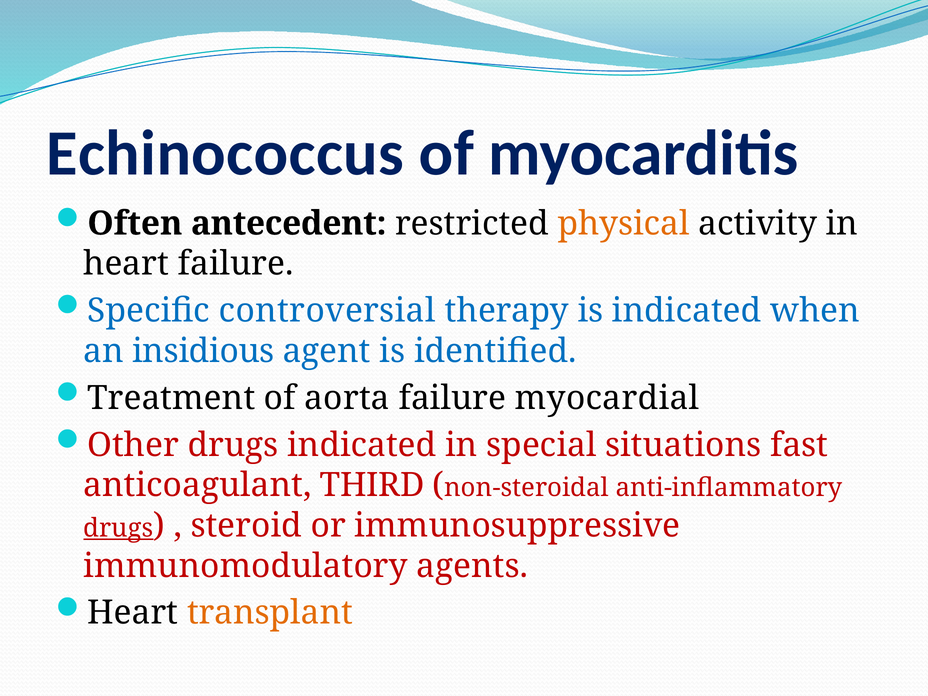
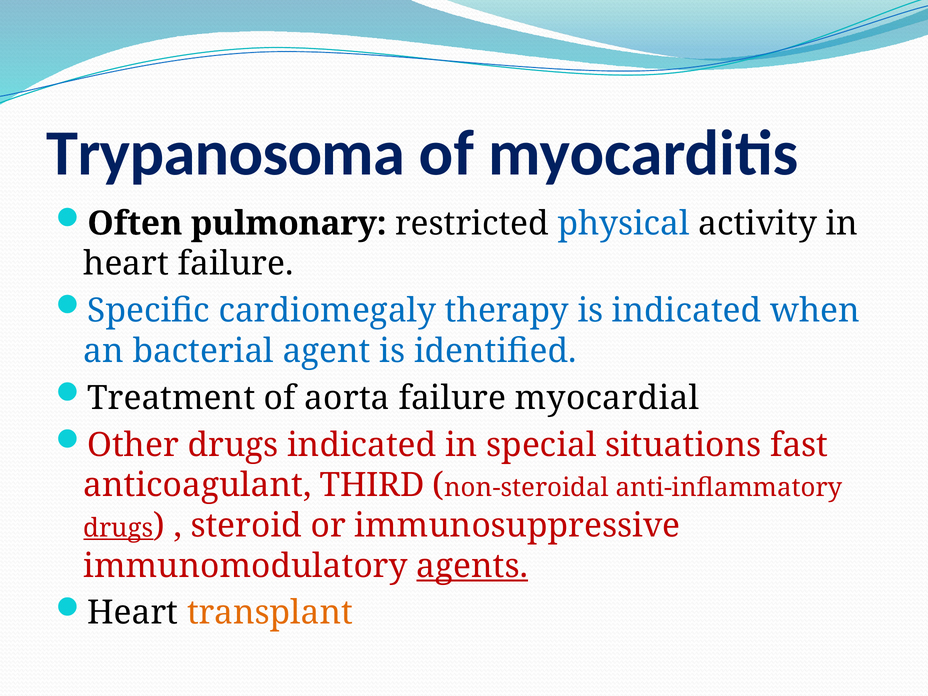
Echinococcus: Echinococcus -> Trypanosoma
antecedent: antecedent -> pulmonary
physical colour: orange -> blue
controversial: controversial -> cardiomegaly
insidious: insidious -> bacterial
agents underline: none -> present
